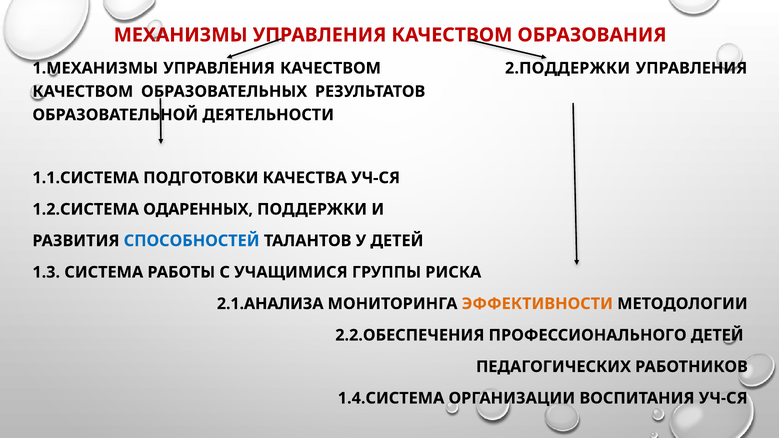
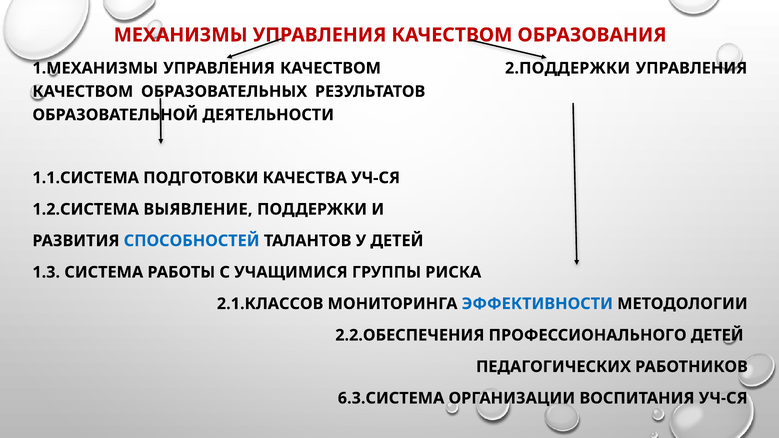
ОДАРЕННЫХ: ОДАРЕННЫХ -> ВЫЯВЛЕНИЕ
2.1.АНАЛИЗА: 2.1.АНАЛИЗА -> 2.1.КЛАССОВ
ЭФФЕКТИВНОСТИ colour: orange -> blue
1.4.СИСТЕМА: 1.4.СИСТЕМА -> 6.3.СИСТЕМА
